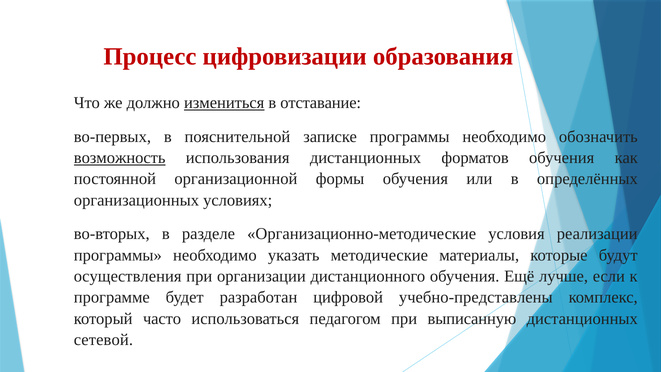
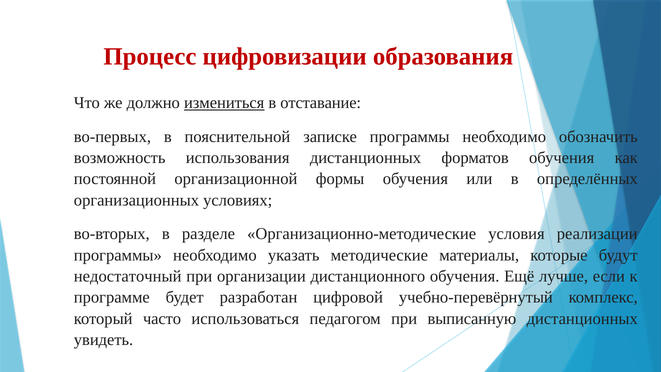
возможность underline: present -> none
осуществления: осуществления -> недостаточный
учебно-представлены: учебно-представлены -> учебно-перевёрнутый
сетевой: сетевой -> увидеть
